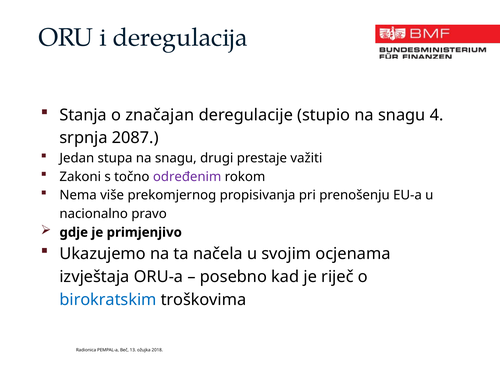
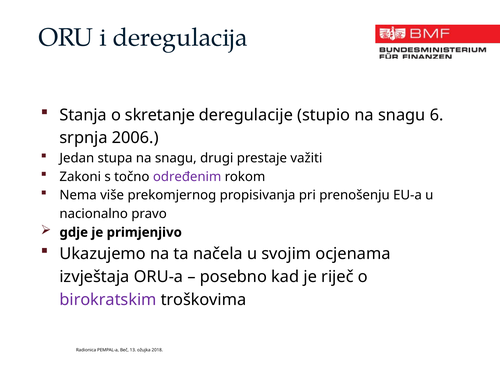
značajan: značajan -> skretanje
4: 4 -> 6
2087: 2087 -> 2006
birokratskim colour: blue -> purple
